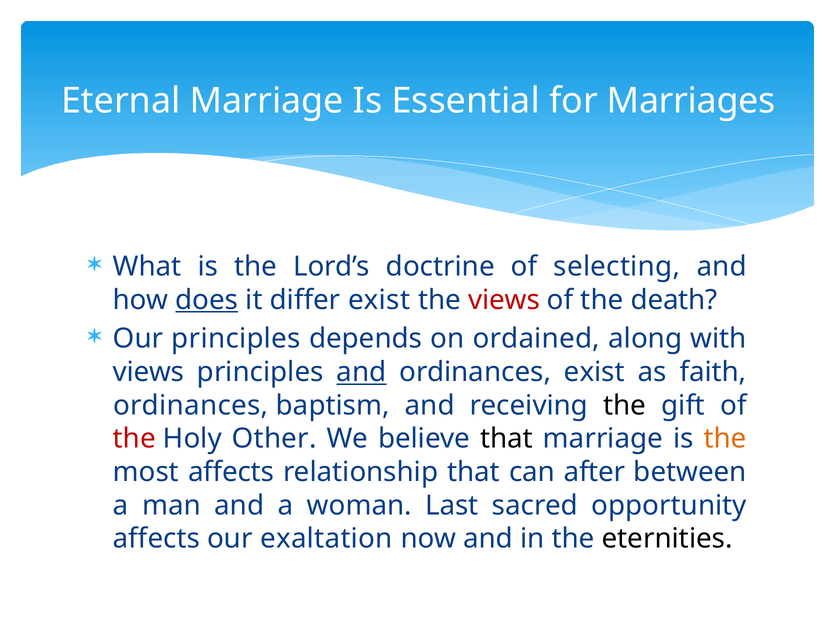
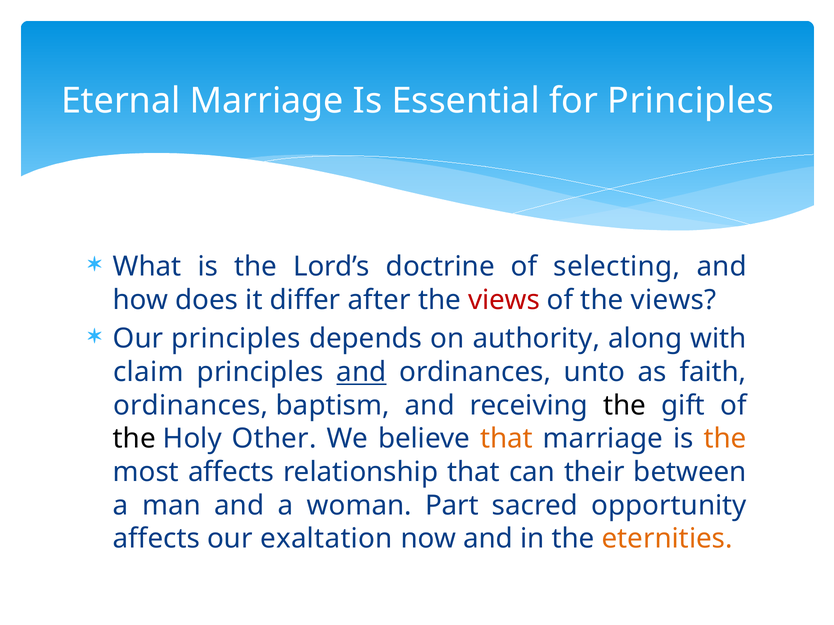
for Marriages: Marriages -> Principles
does underline: present -> none
differ exist: exist -> after
of the death: death -> views
ordained: ordained -> authority
views at (149, 372): views -> claim
ordinances exist: exist -> unto
the at (134, 439) colour: red -> black
that at (506, 439) colour: black -> orange
after: after -> their
Last: Last -> Part
eternities colour: black -> orange
